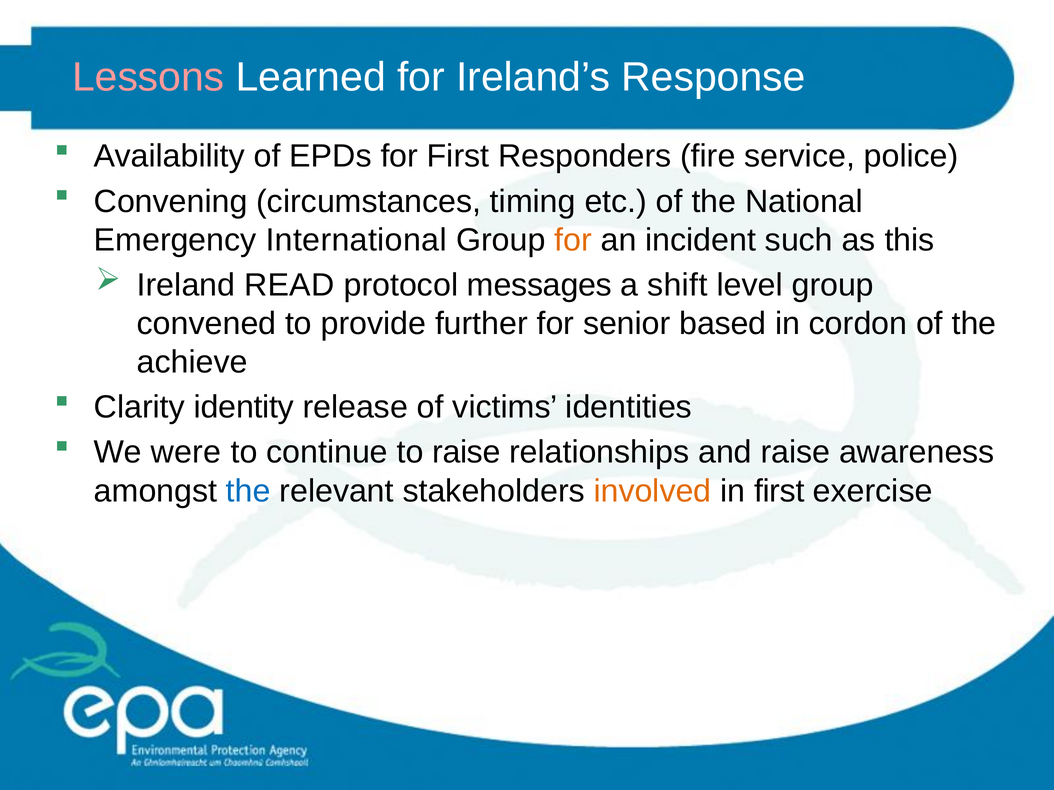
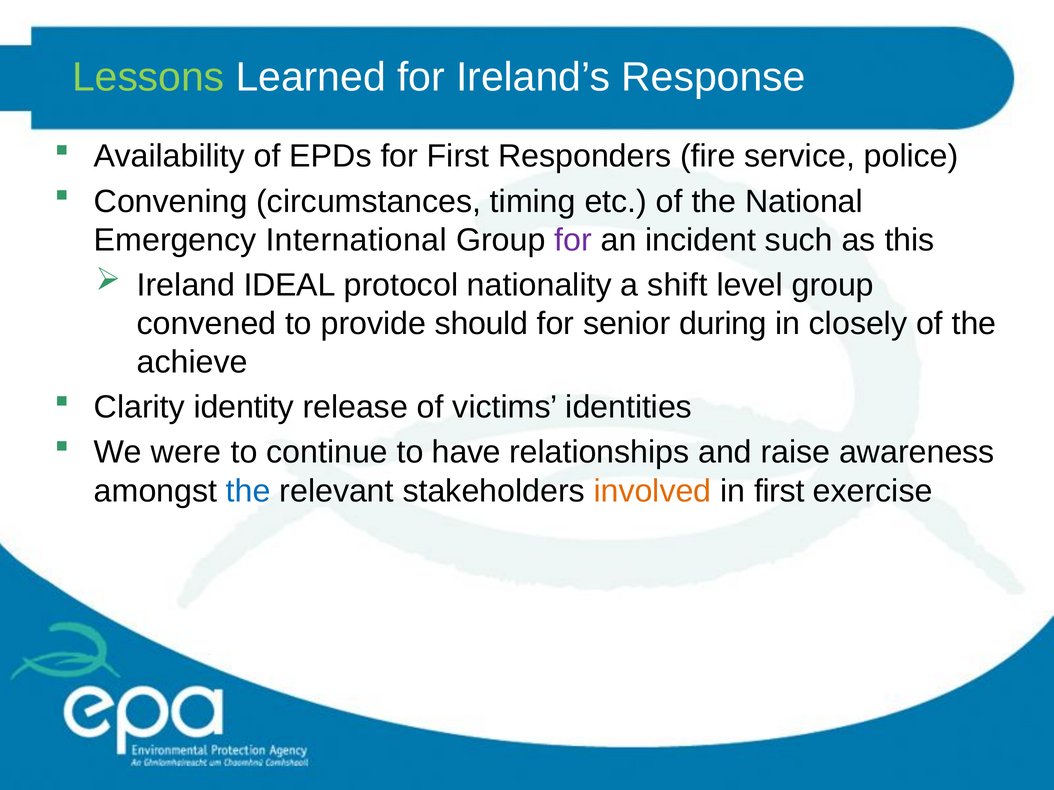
Lessons colour: pink -> light green
for at (573, 240) colour: orange -> purple
READ: READ -> IDEAL
messages: messages -> nationality
further: further -> should
based: based -> during
cordon: cordon -> closely
to raise: raise -> have
